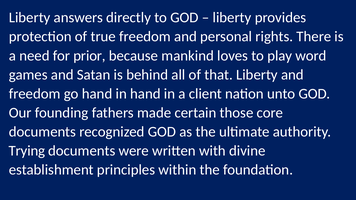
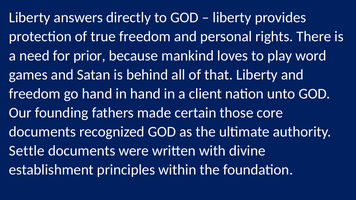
Trying: Trying -> Settle
